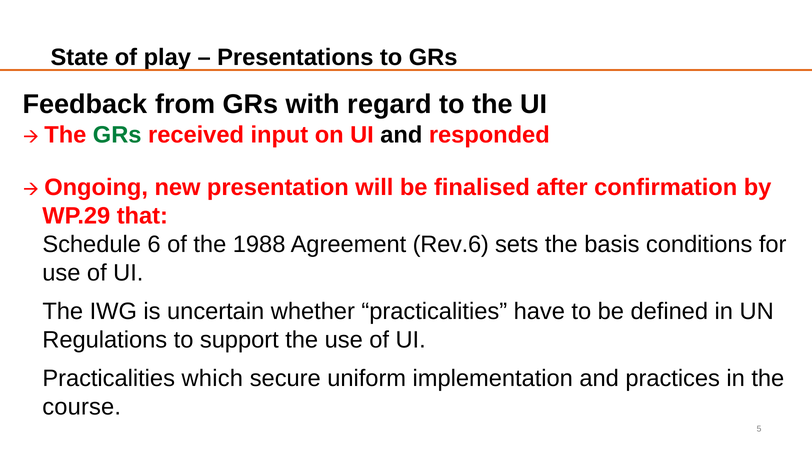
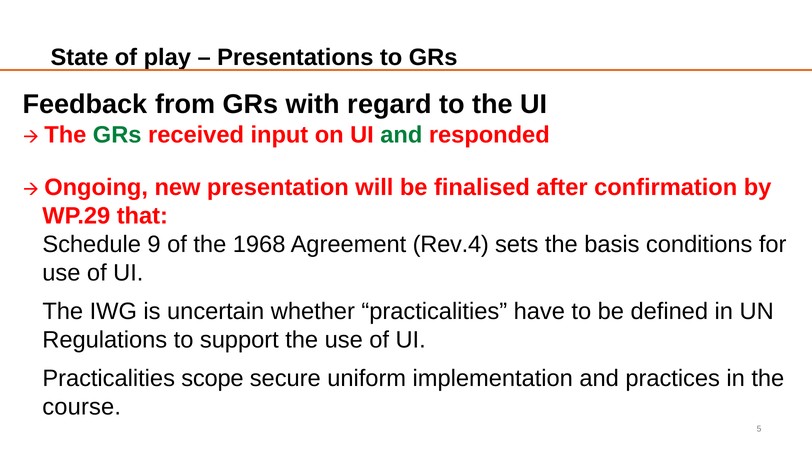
and at (401, 135) colour: black -> green
6: 6 -> 9
1988: 1988 -> 1968
Rev.6: Rev.6 -> Rev.4
which: which -> scope
